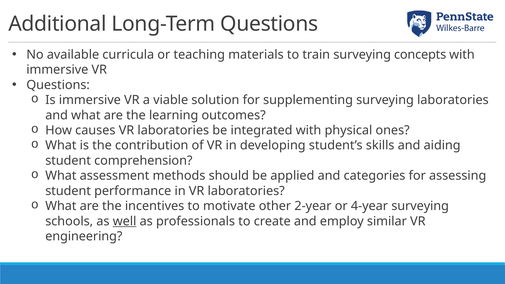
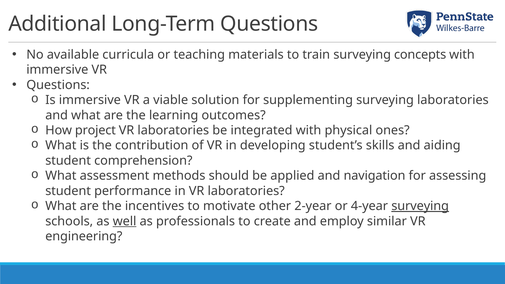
causes: causes -> project
categories: categories -> navigation
surveying at (420, 206) underline: none -> present
